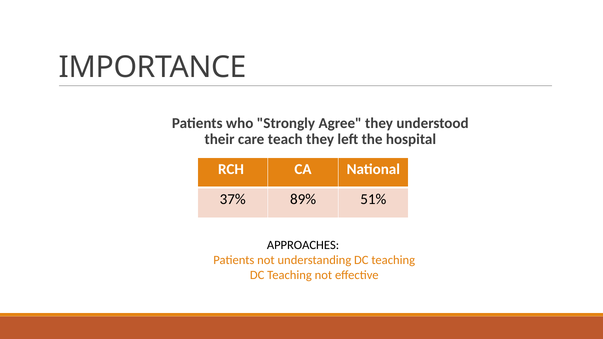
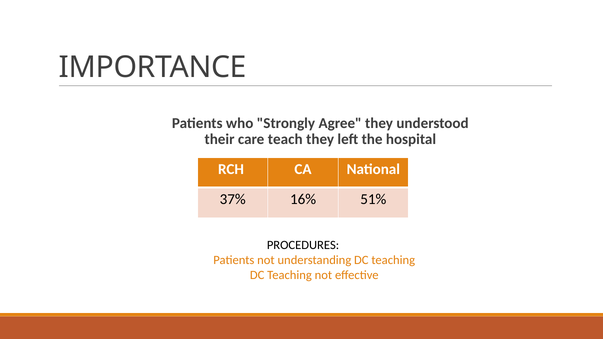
89%: 89% -> 16%
APPROACHES: APPROACHES -> PROCEDURES
